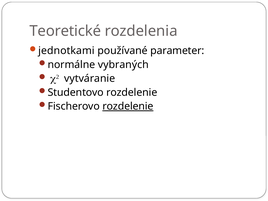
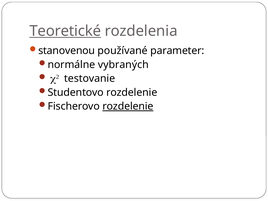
Teoretické underline: none -> present
jednotkami: jednotkami -> stanovenou
vytváranie: vytváranie -> testovanie
